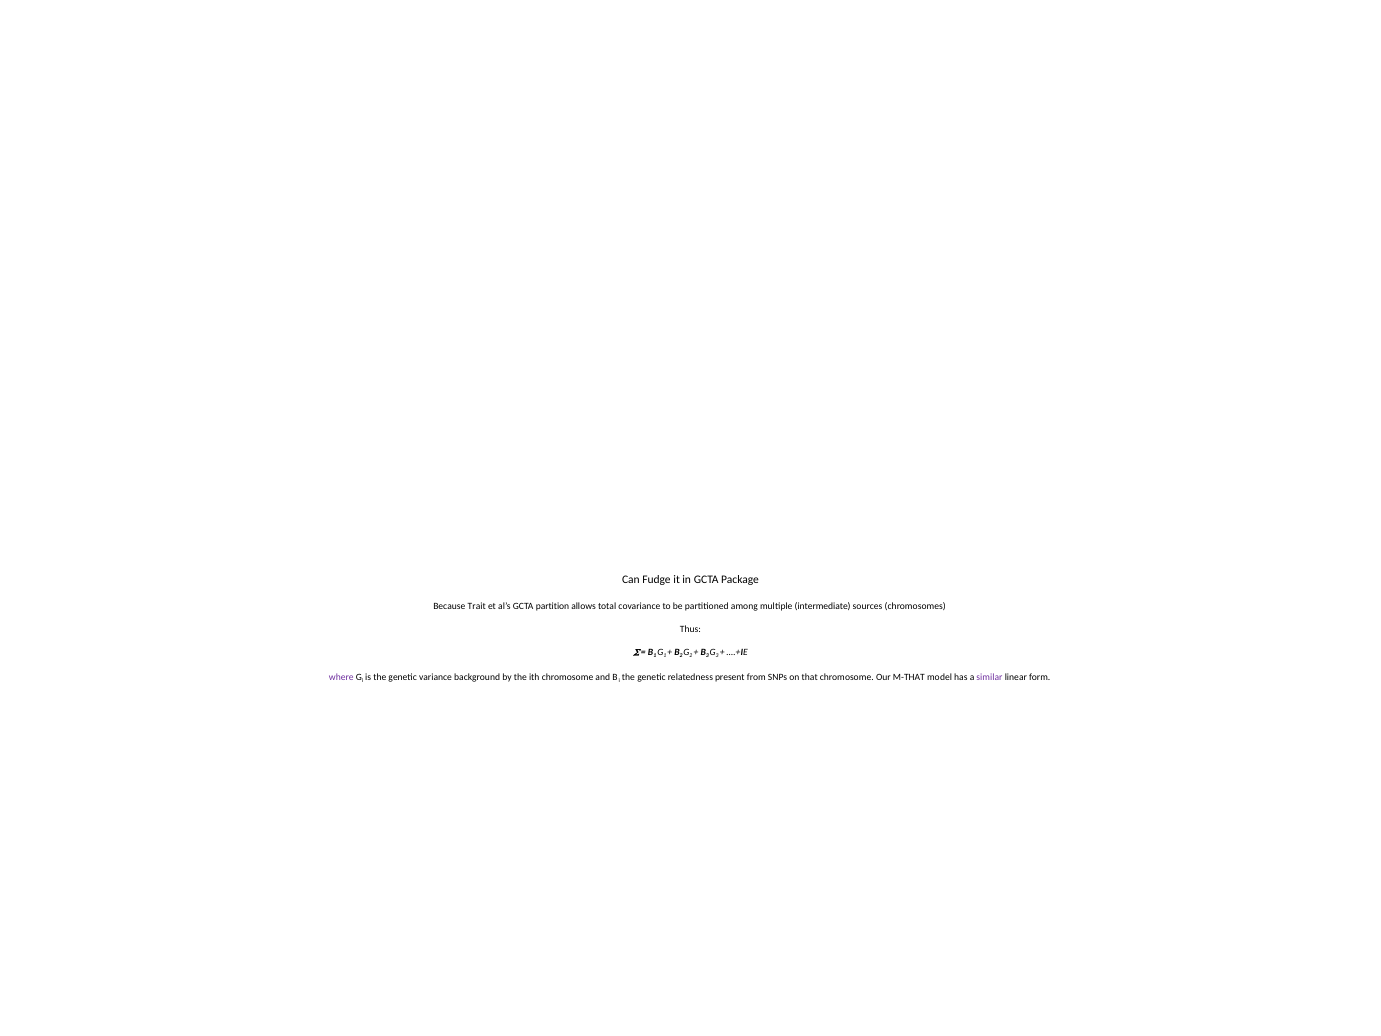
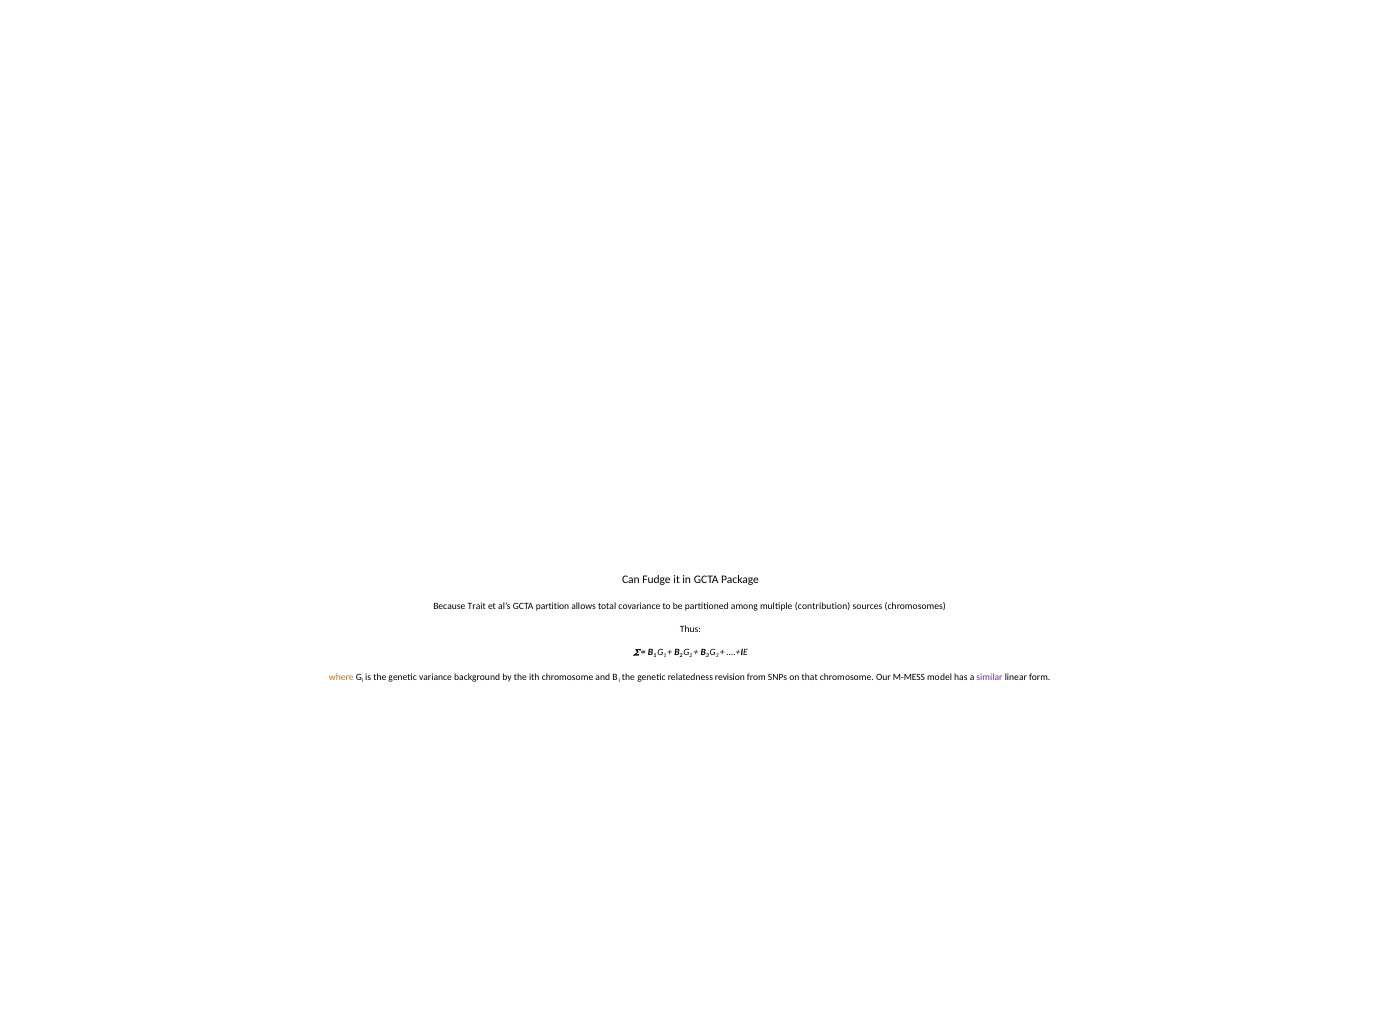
intermediate: intermediate -> contribution
where colour: purple -> orange
present: present -> revision
M-THAT: M-THAT -> M-MESS
